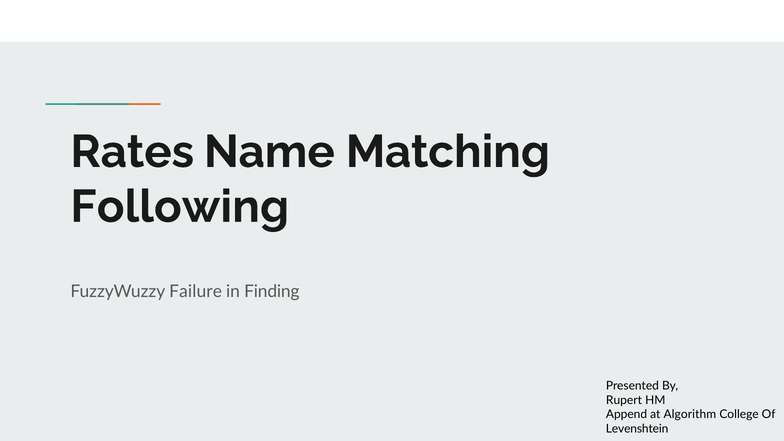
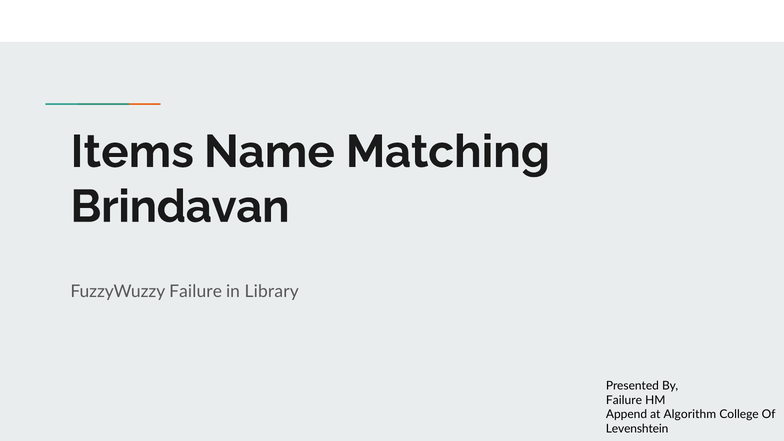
Rates: Rates -> Items
Following: Following -> Brindavan
Finding: Finding -> Library
Rupert at (624, 400): Rupert -> Failure
